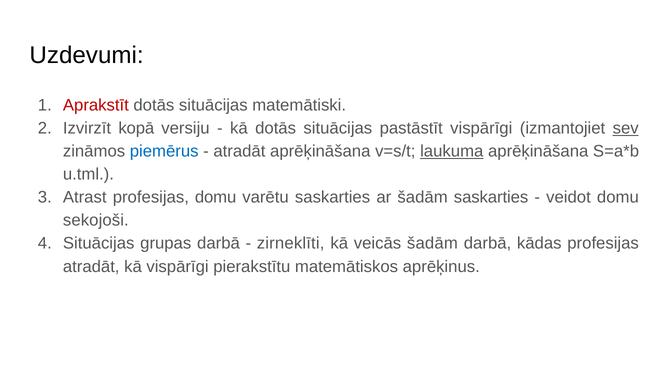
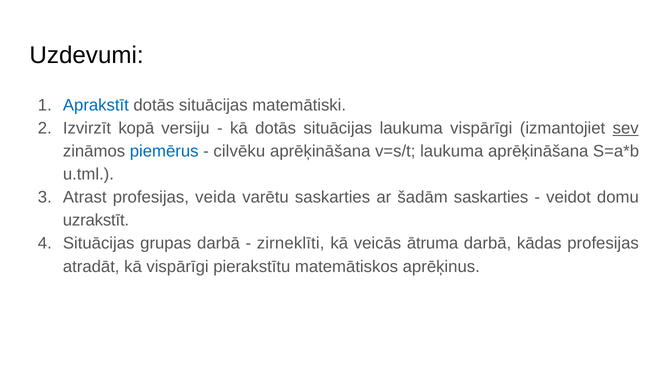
Aprakstīt colour: red -> blue
situācijas pastāstīt: pastāstīt -> laukuma
atradāt at (239, 151): atradāt -> cilvēku
laukuma at (452, 151) underline: present -> none
profesijas domu: domu -> veida
sekojoši: sekojoši -> uzrakstīt
veicās šadām: šadām -> ātruma
